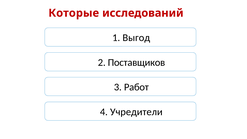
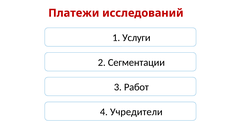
Которые: Которые -> Платежи
Выгод: Выгод -> Услуги
Поставщиков: Поставщиков -> Сегментации
